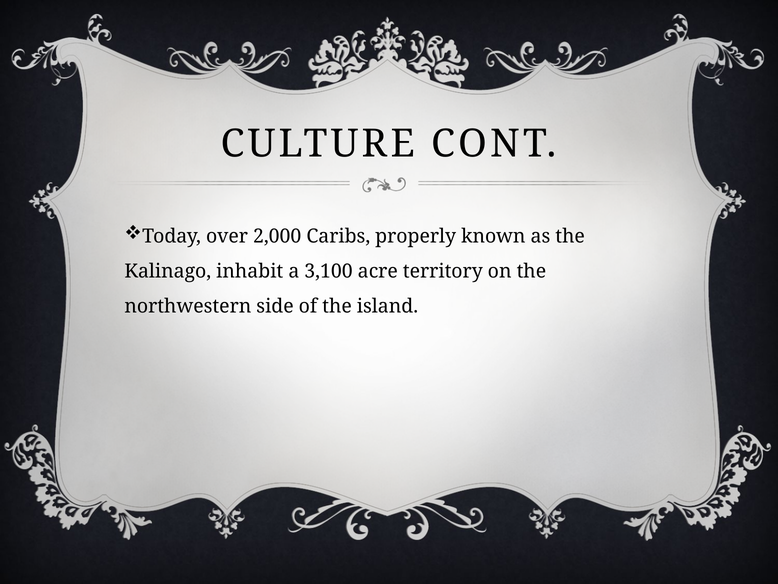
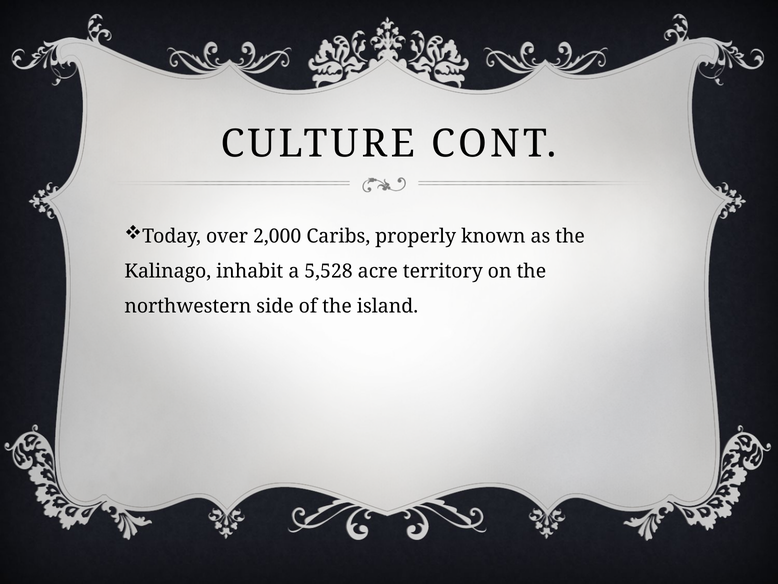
3,100: 3,100 -> 5,528
